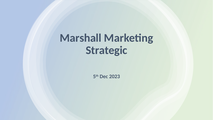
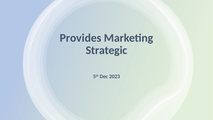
Marshall: Marshall -> Provides
